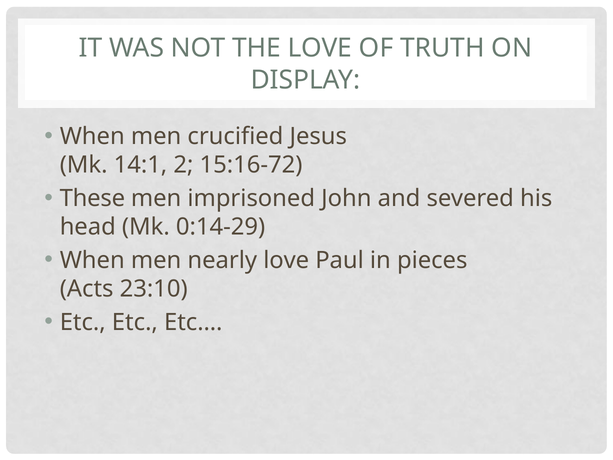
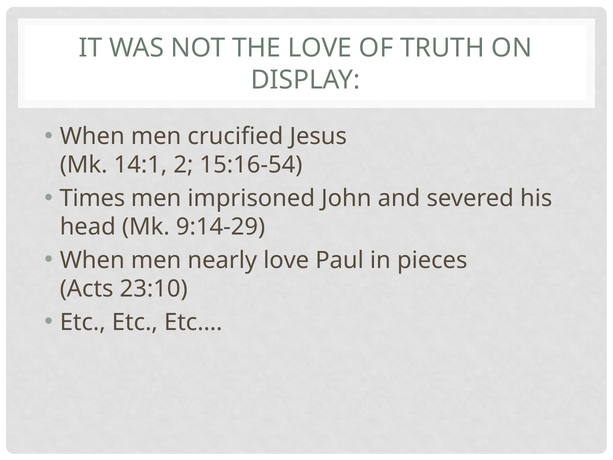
15:16-72: 15:16-72 -> 15:16-54
These: These -> Times
0:14-29: 0:14-29 -> 9:14-29
